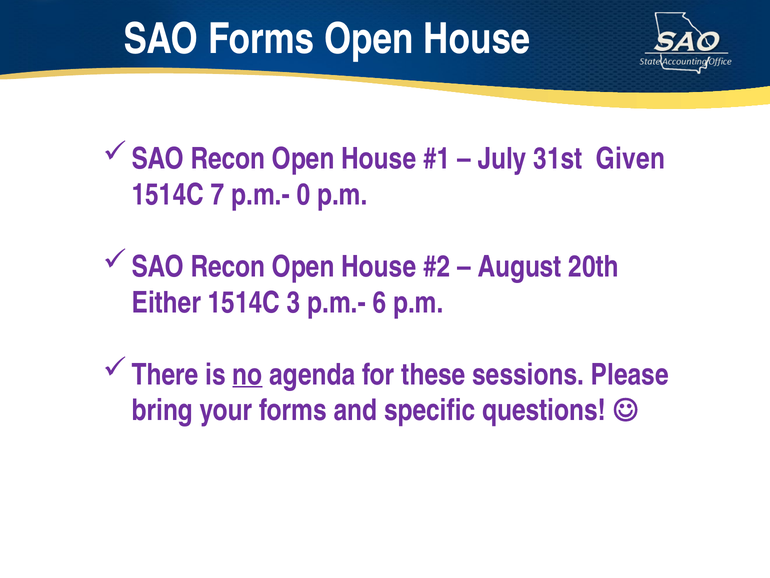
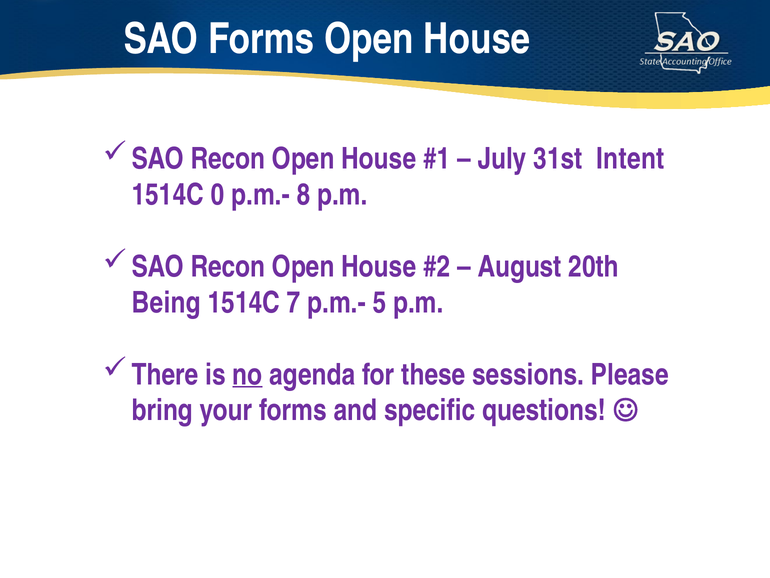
Given: Given -> Intent
7: 7 -> 0
0: 0 -> 8
Either: Either -> Being
3: 3 -> 7
6: 6 -> 5
